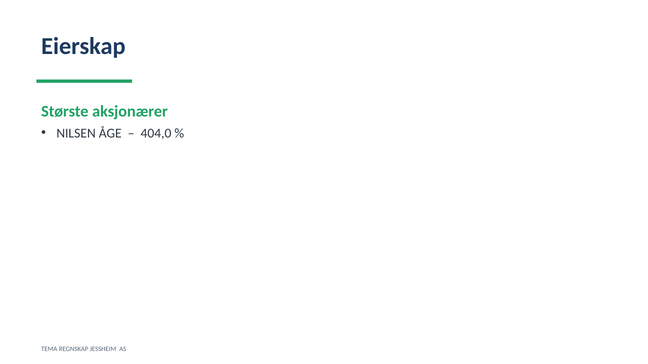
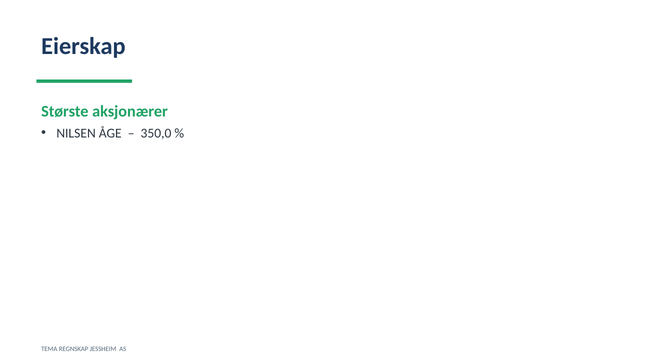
404,0: 404,0 -> 350,0
